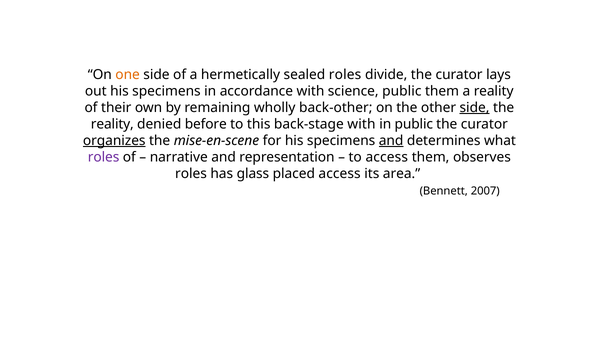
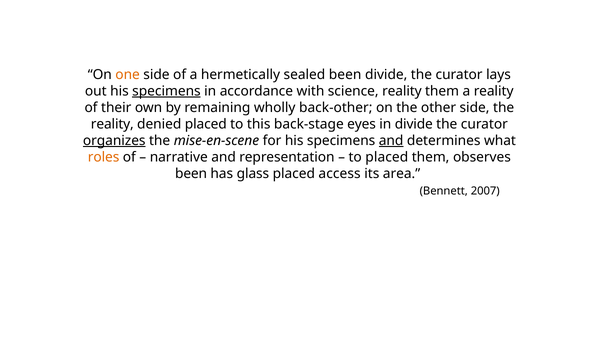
sealed roles: roles -> been
specimens at (166, 91) underline: none -> present
science public: public -> reality
side at (475, 107) underline: present -> none
denied before: before -> placed
back-stage with: with -> eyes
in public: public -> divide
roles at (104, 157) colour: purple -> orange
to access: access -> placed
roles at (191, 173): roles -> been
